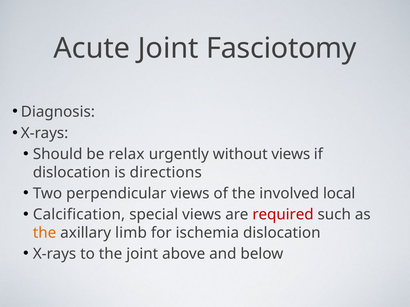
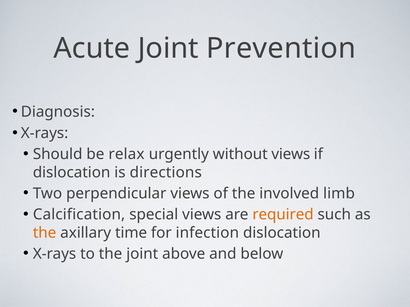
Fasciotomy: Fasciotomy -> Prevention
local: local -> limb
required colour: red -> orange
limb: limb -> time
ischemia: ischemia -> infection
